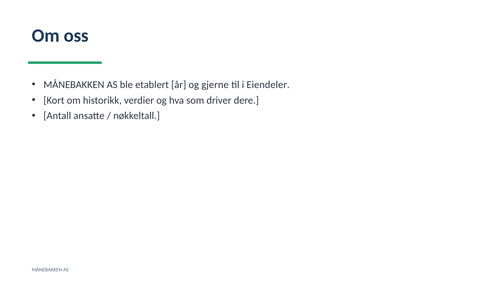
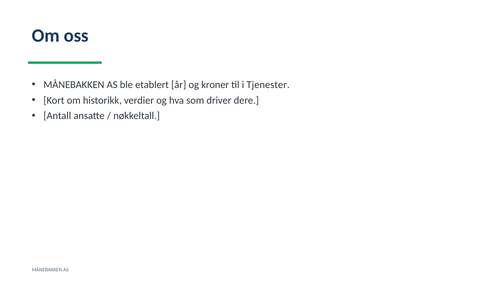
gjerne: gjerne -> kroner
Eiendeler: Eiendeler -> Tjenester
